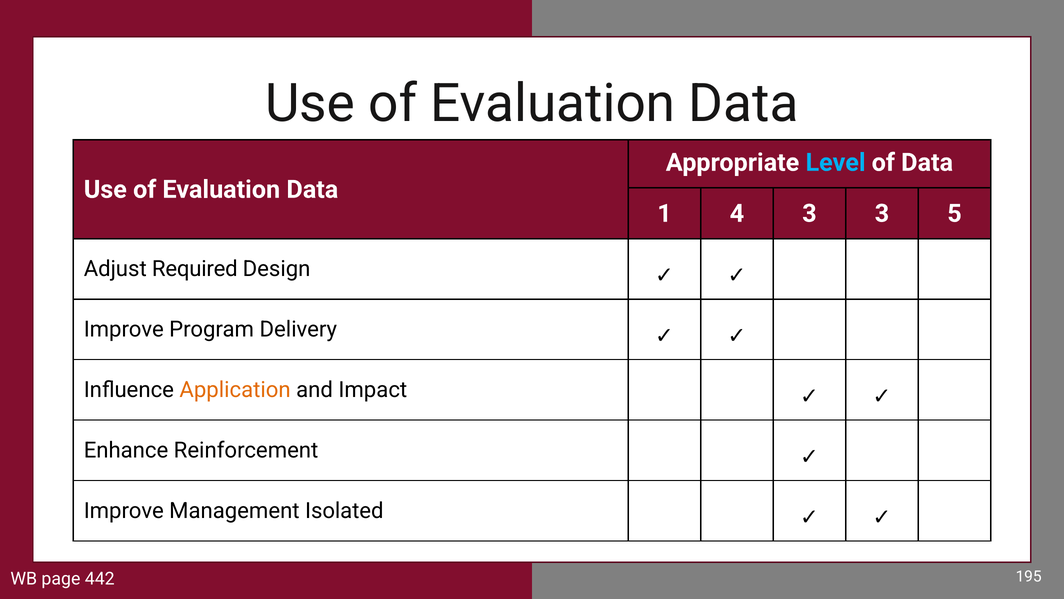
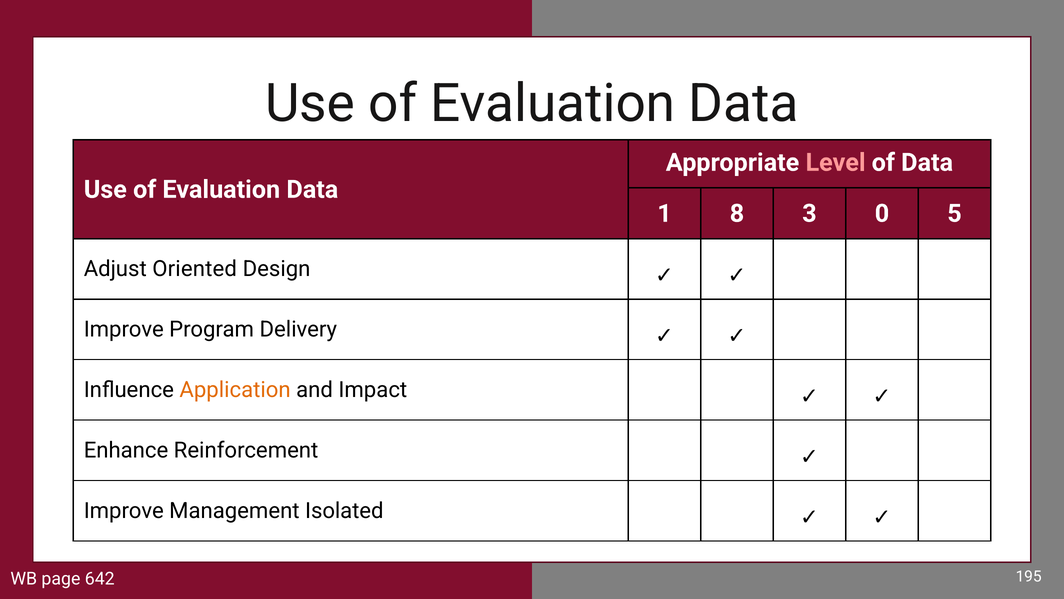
Level colour: light blue -> pink
4: 4 -> 8
3 3: 3 -> 0
Required: Required -> Oriented
442: 442 -> 642
